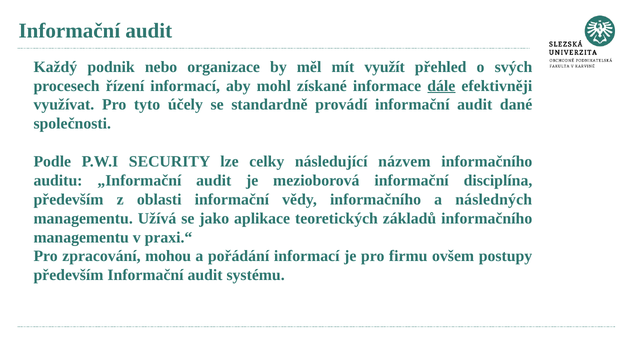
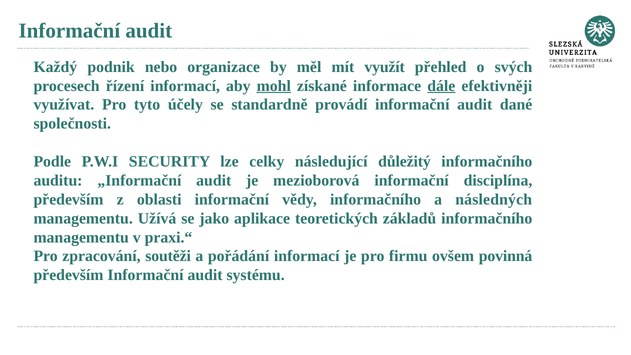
mohl underline: none -> present
názvem: názvem -> důležitý
mohou: mohou -> soutěži
postupy: postupy -> povinná
